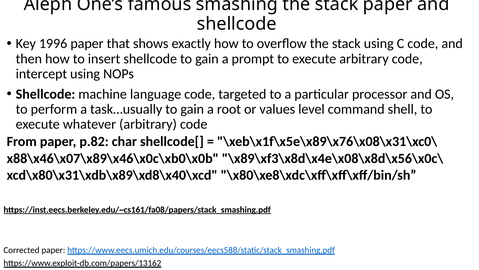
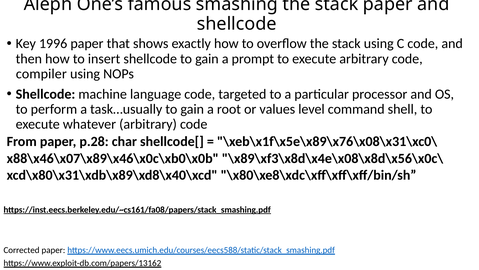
intercept: intercept -> compiler
p.82: p.82 -> p.28
